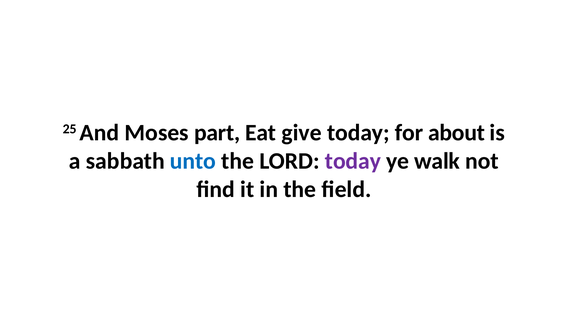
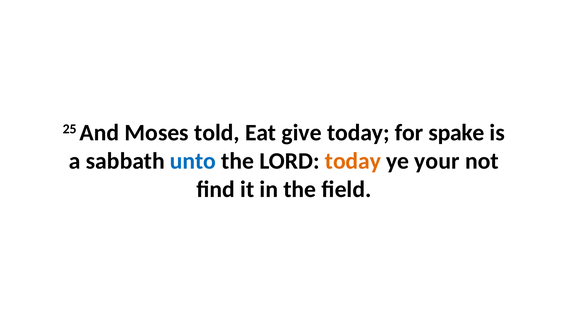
part: part -> told
about: about -> spake
today at (353, 161) colour: purple -> orange
walk: walk -> your
